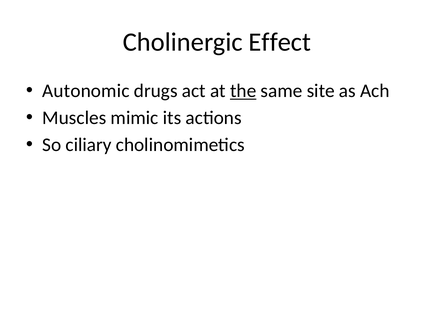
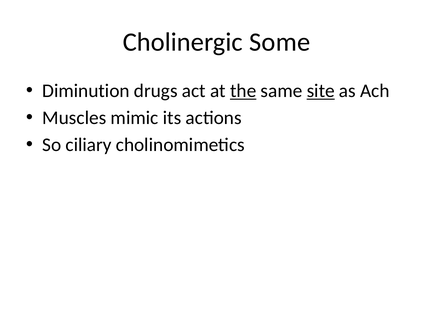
Effect: Effect -> Some
Autonomic: Autonomic -> Diminution
site underline: none -> present
